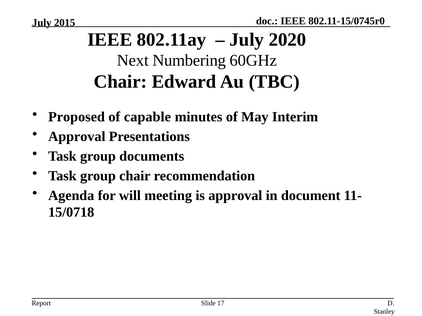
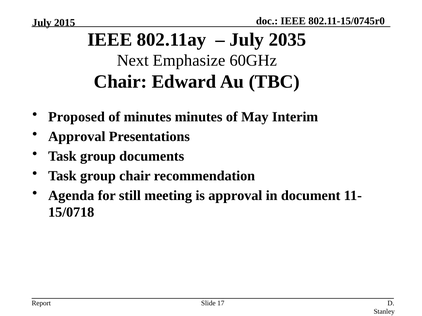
2020: 2020 -> 2035
Numbering: Numbering -> Emphasize
of capable: capable -> minutes
will: will -> still
